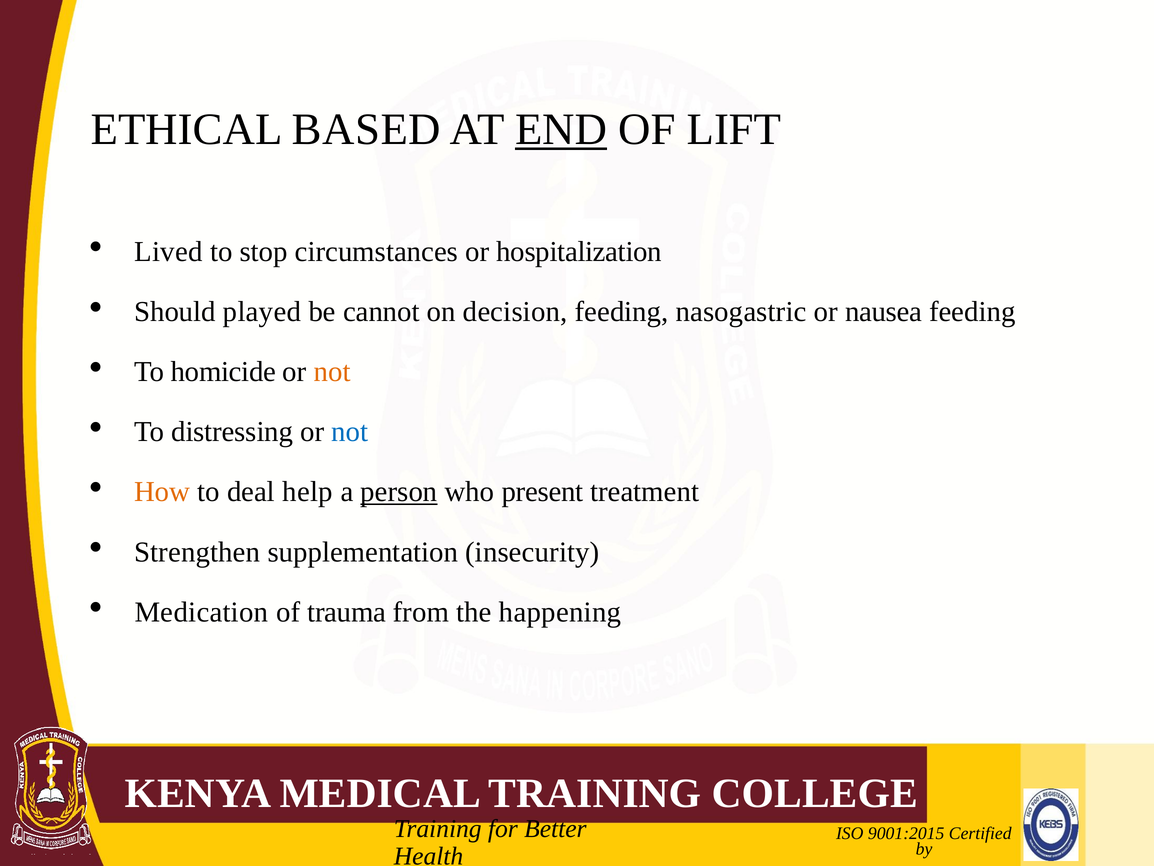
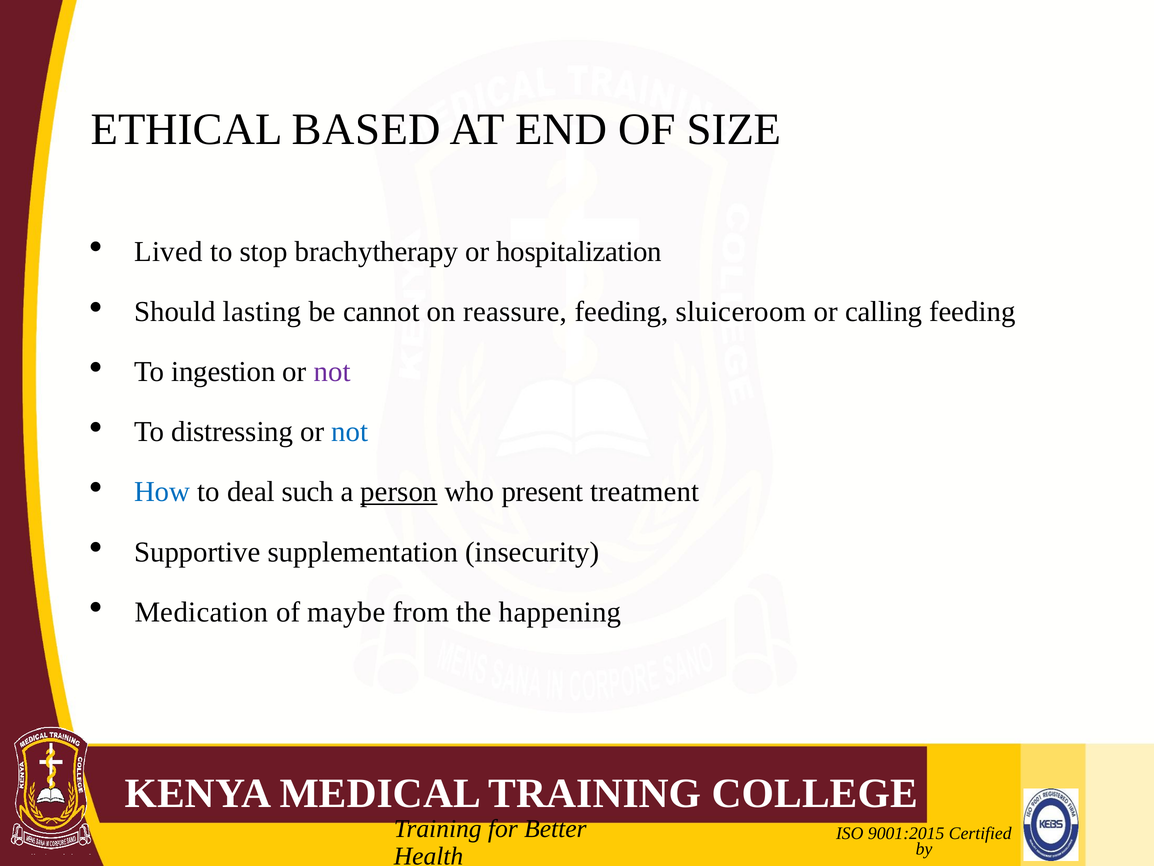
END underline: present -> none
LIFT: LIFT -> SIZE
circumstances: circumstances -> brachytherapy
played: played -> lasting
decision: decision -> reassure
nasogastric: nasogastric -> sluiceroom
nausea: nausea -> calling
homicide: homicide -> ingestion
not at (332, 372) colour: orange -> purple
How colour: orange -> blue
help: help -> such
Strengthen: Strengthen -> Supportive
trauma: trauma -> maybe
